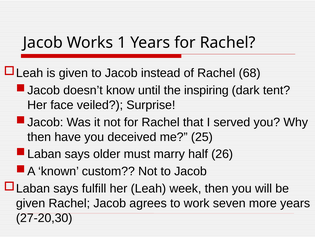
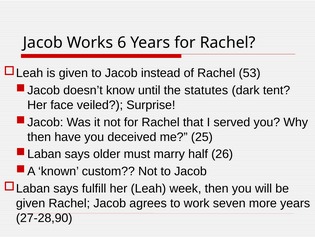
1: 1 -> 6
68: 68 -> 53
inspiring: inspiring -> statutes
27-20,30: 27-20,30 -> 27-28,90
